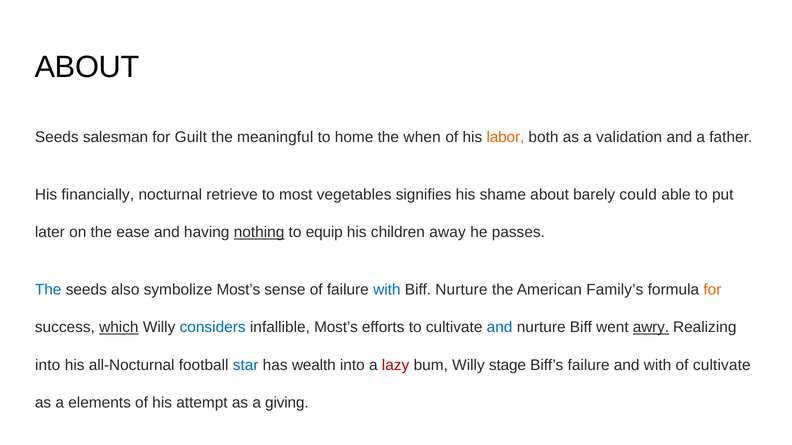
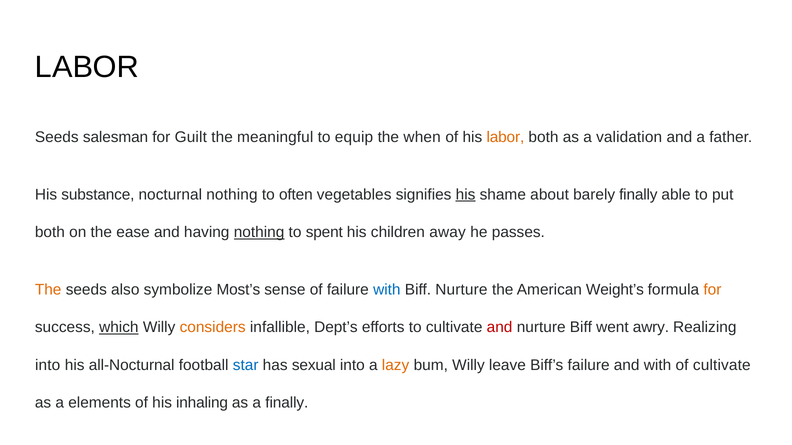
ABOUT at (87, 67): ABOUT -> LABOR
home: home -> equip
financially: financially -> substance
nocturnal retrieve: retrieve -> nothing
most: most -> often
his at (466, 195) underline: none -> present
barely could: could -> finally
later at (50, 232): later -> both
equip: equip -> spent
The at (48, 290) colour: blue -> orange
Family’s: Family’s -> Weight’s
considers colour: blue -> orange
infallible Most’s: Most’s -> Dept’s
and at (500, 328) colour: blue -> red
awry underline: present -> none
wealth: wealth -> sexual
lazy colour: red -> orange
stage: stage -> leave
attempt: attempt -> inhaling
a giving: giving -> finally
